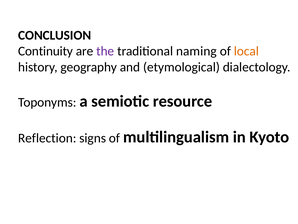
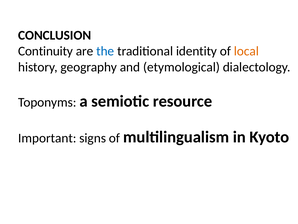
the colour: purple -> blue
naming: naming -> identity
Reflection: Reflection -> Important
